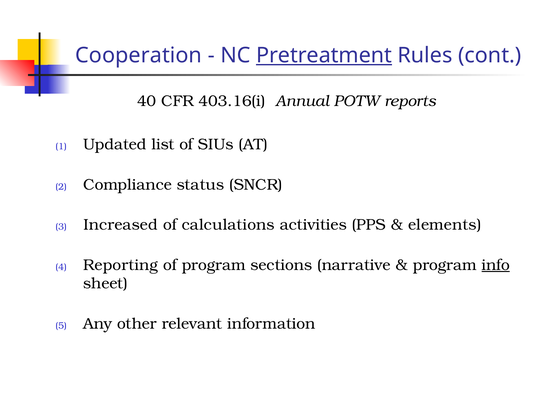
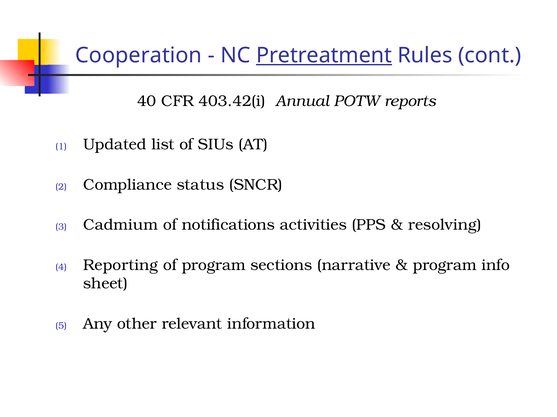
403.16(i: 403.16(i -> 403.42(i
Increased: Increased -> Cadmium
calculations: calculations -> notifications
elements: elements -> resolving
info underline: present -> none
